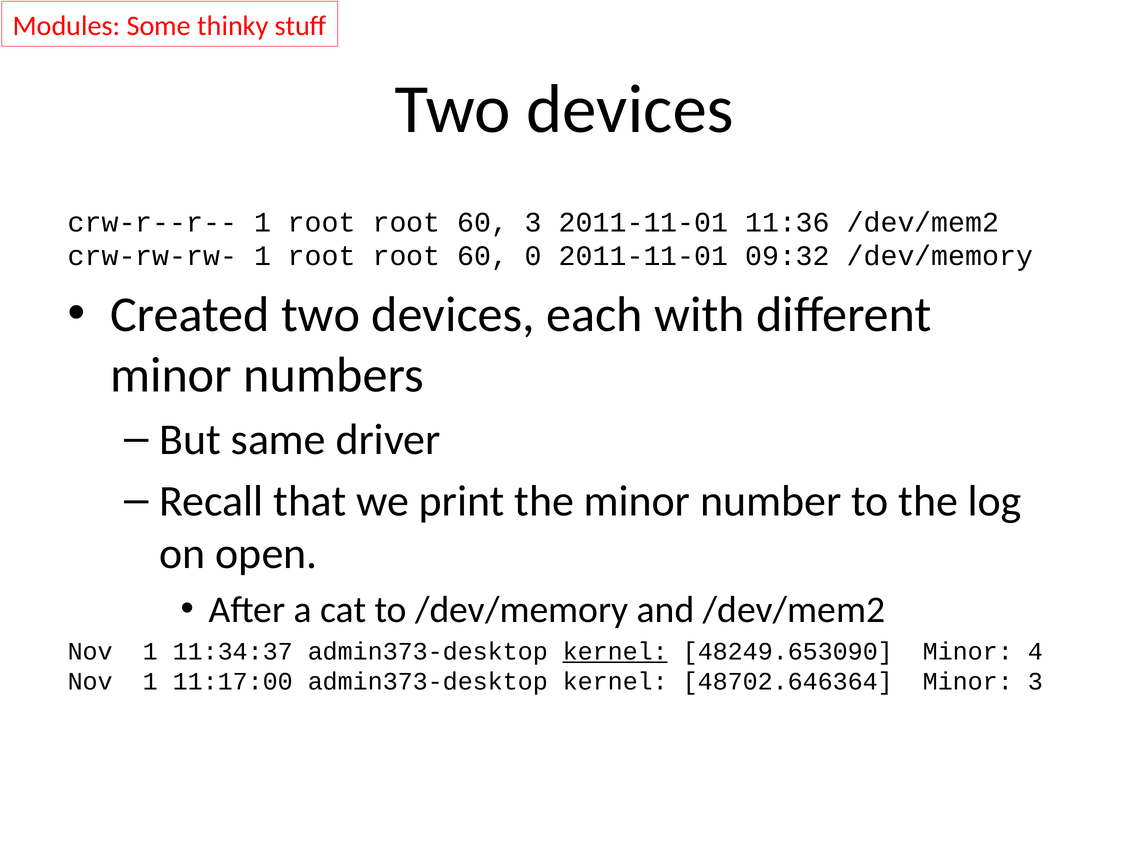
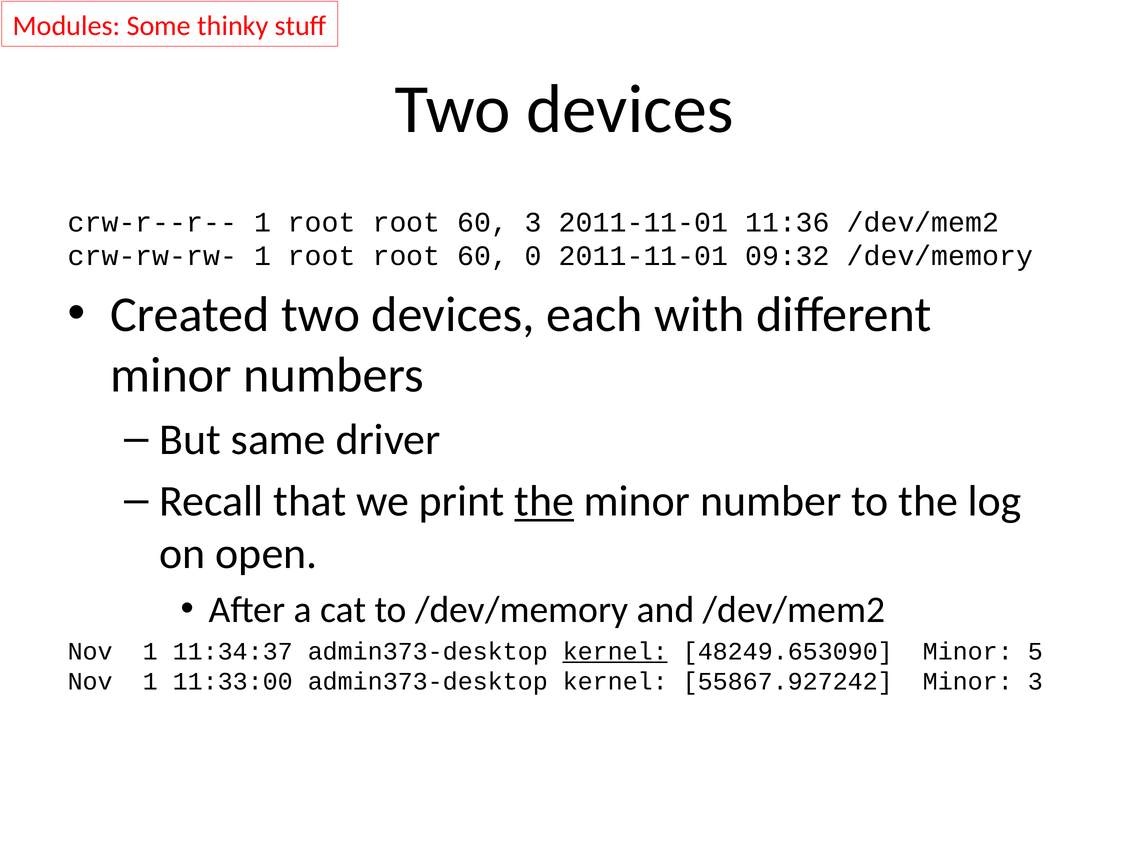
the at (544, 501) underline: none -> present
4: 4 -> 5
11:17:00: 11:17:00 -> 11:33:00
48702.646364: 48702.646364 -> 55867.927242
